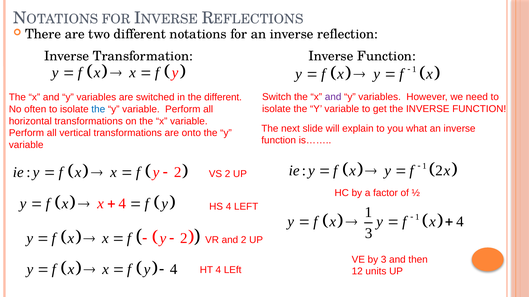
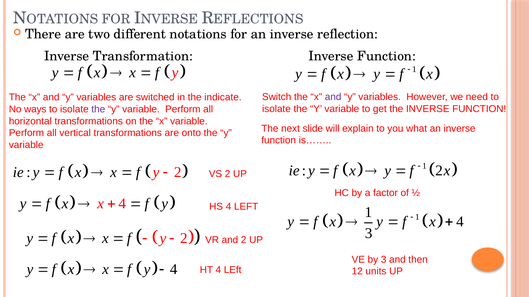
the different: different -> indicate
often: often -> ways
the at (98, 109) colour: blue -> purple
